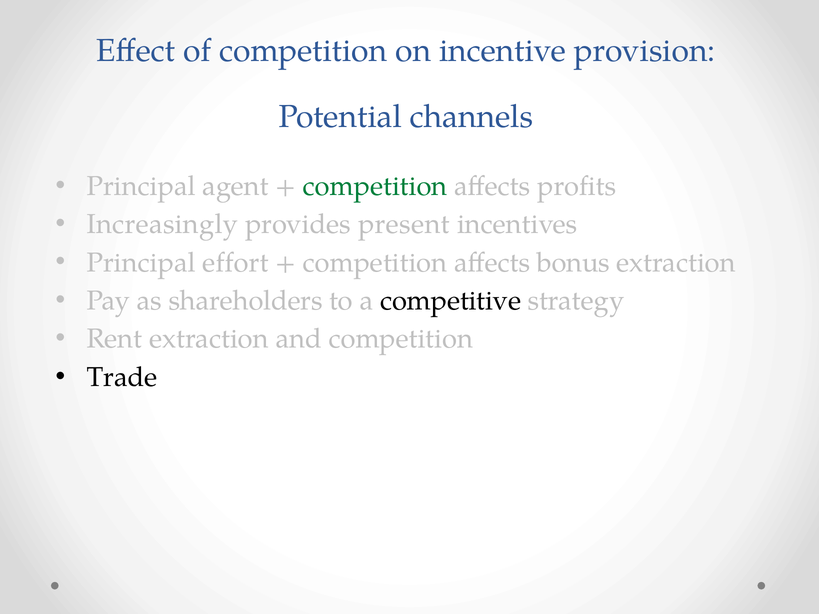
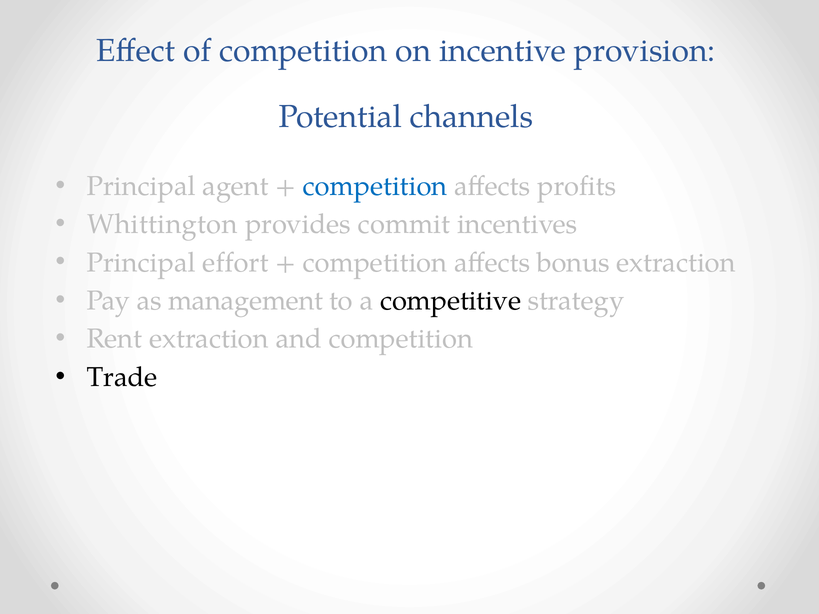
competition at (375, 186) colour: green -> blue
Increasingly: Increasingly -> Whittington
present: present -> commit
shareholders: shareholders -> management
